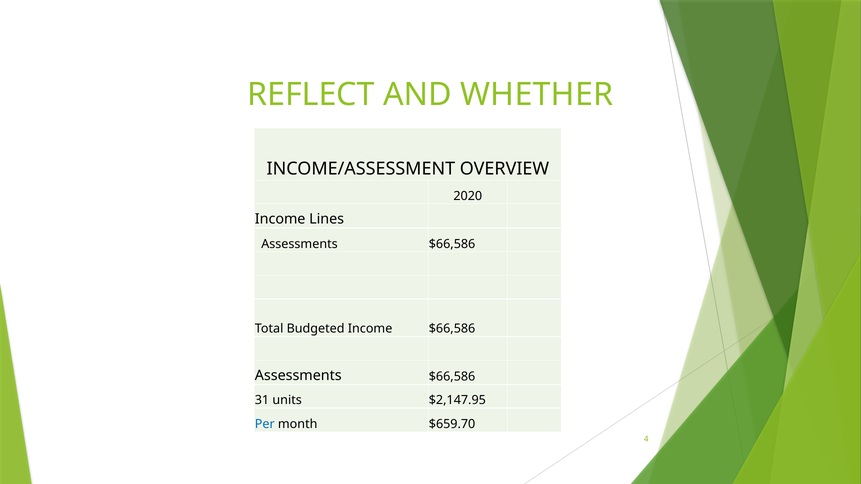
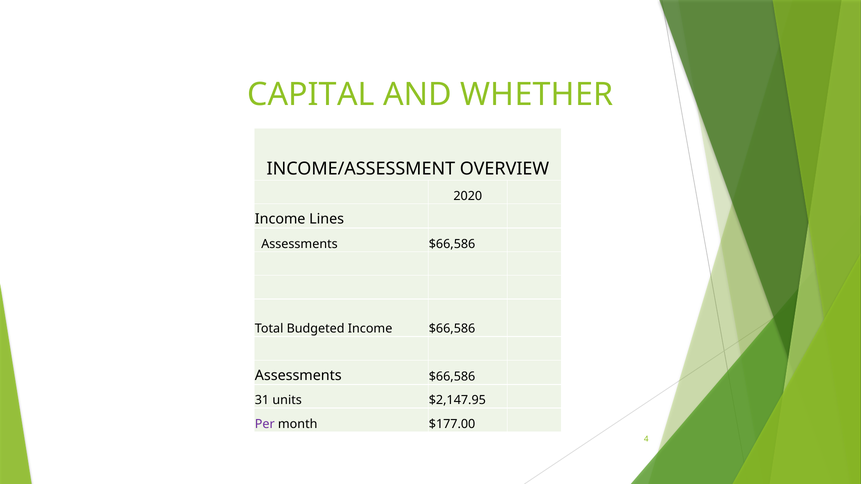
REFLECT: REFLECT -> CAPITAL
Per colour: blue -> purple
$659.70: $659.70 -> $177.00
